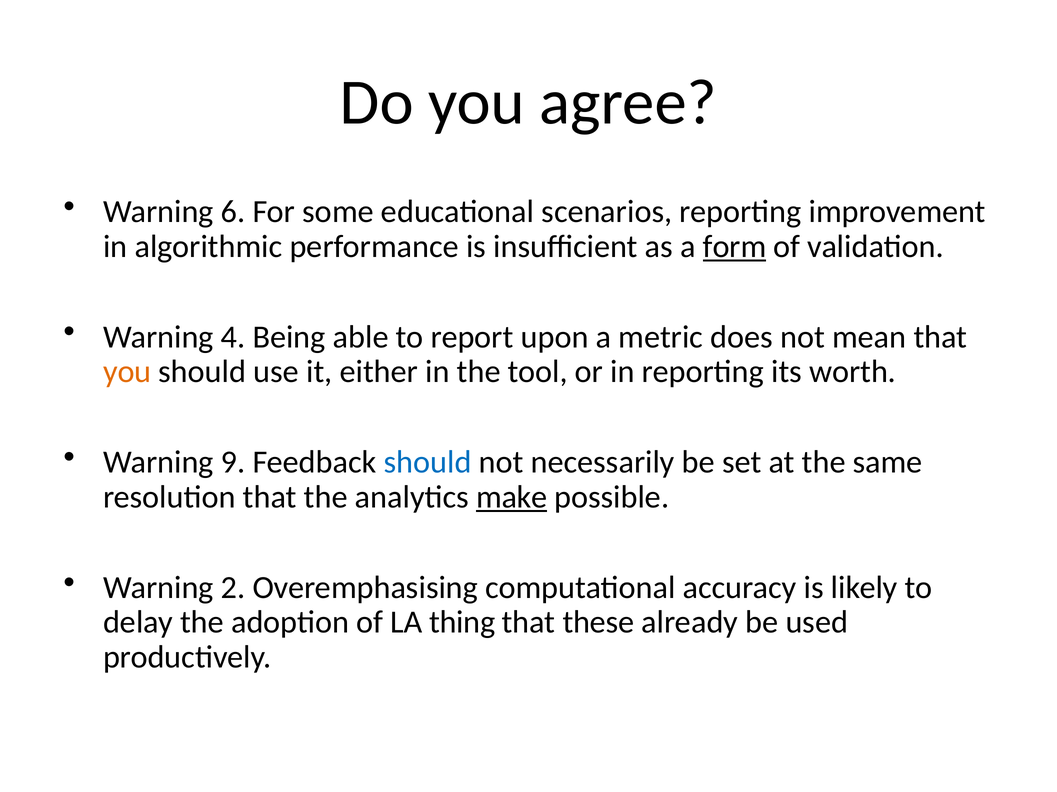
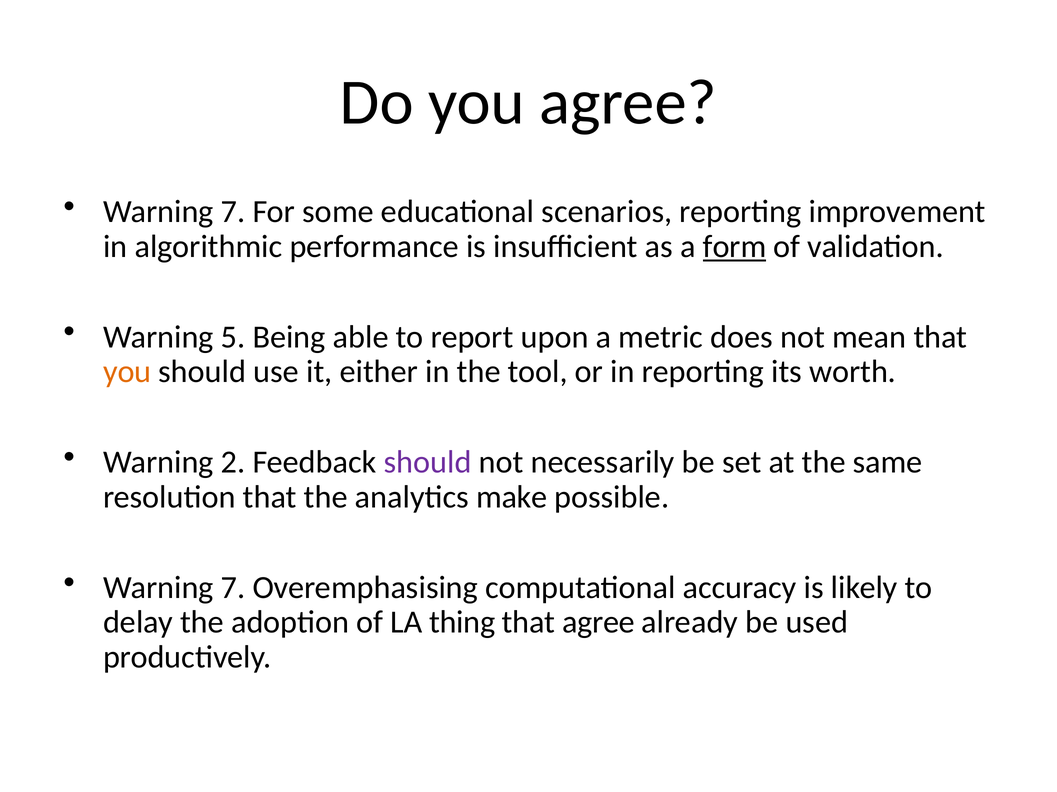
6 at (233, 212): 6 -> 7
4: 4 -> 5
9: 9 -> 2
should at (428, 463) colour: blue -> purple
make underline: present -> none
2 at (233, 588): 2 -> 7
that these: these -> agree
